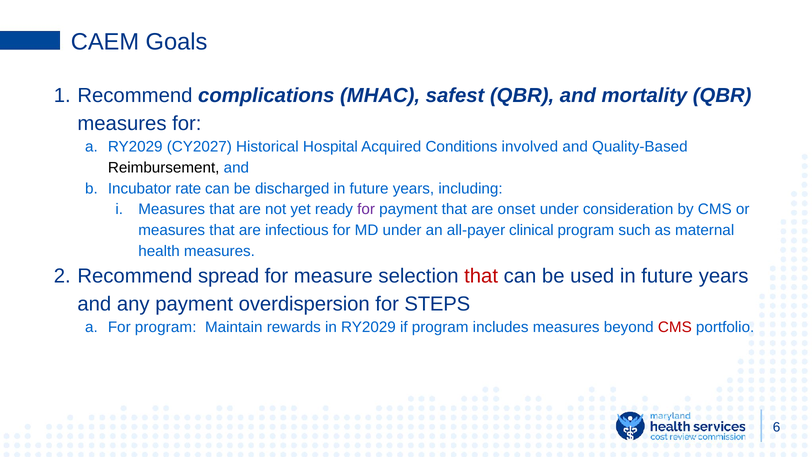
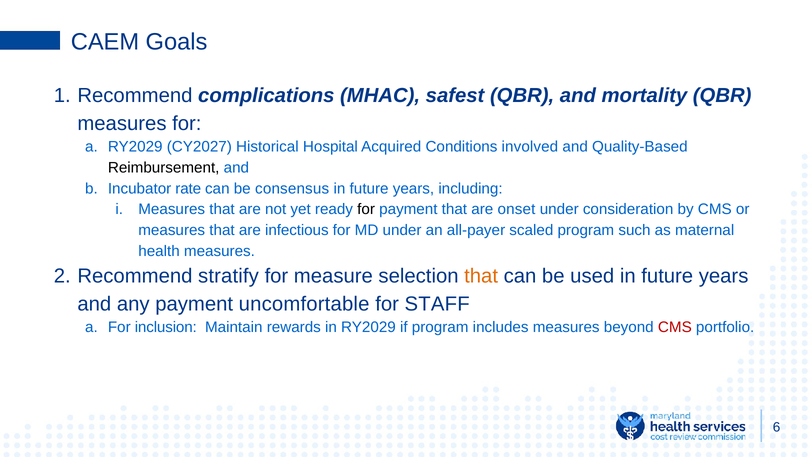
discharged: discharged -> consensus
for at (366, 209) colour: purple -> black
clinical: clinical -> scaled
spread: spread -> stratify
that at (481, 276) colour: red -> orange
overdispersion: overdispersion -> uncomfortable
STEPS: STEPS -> STAFF
For program: program -> inclusion
